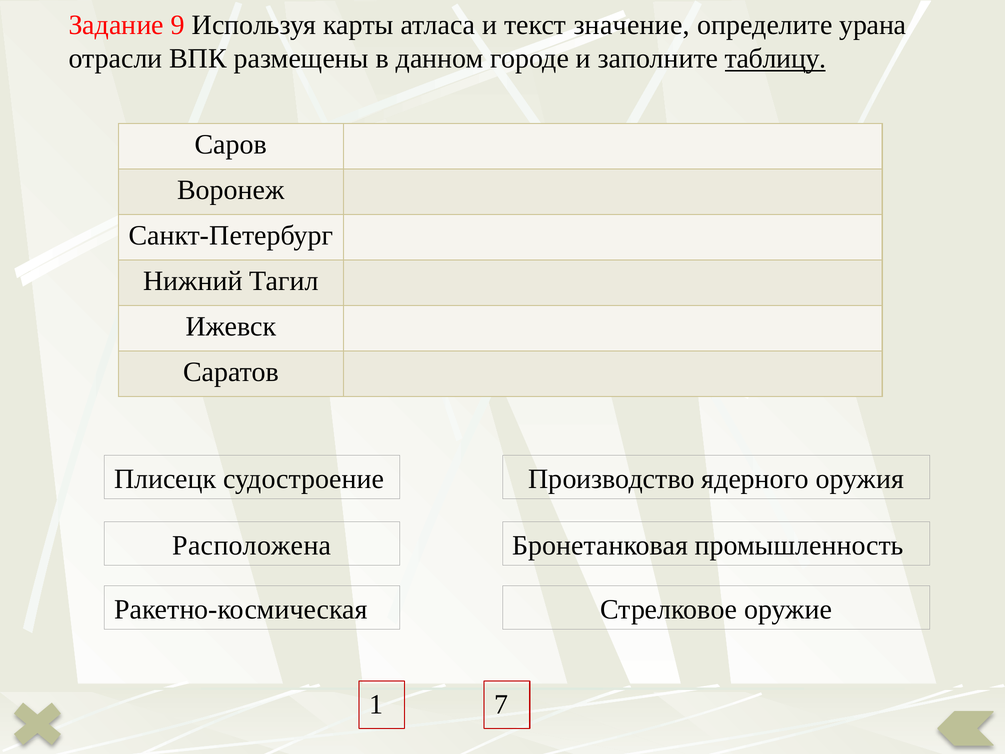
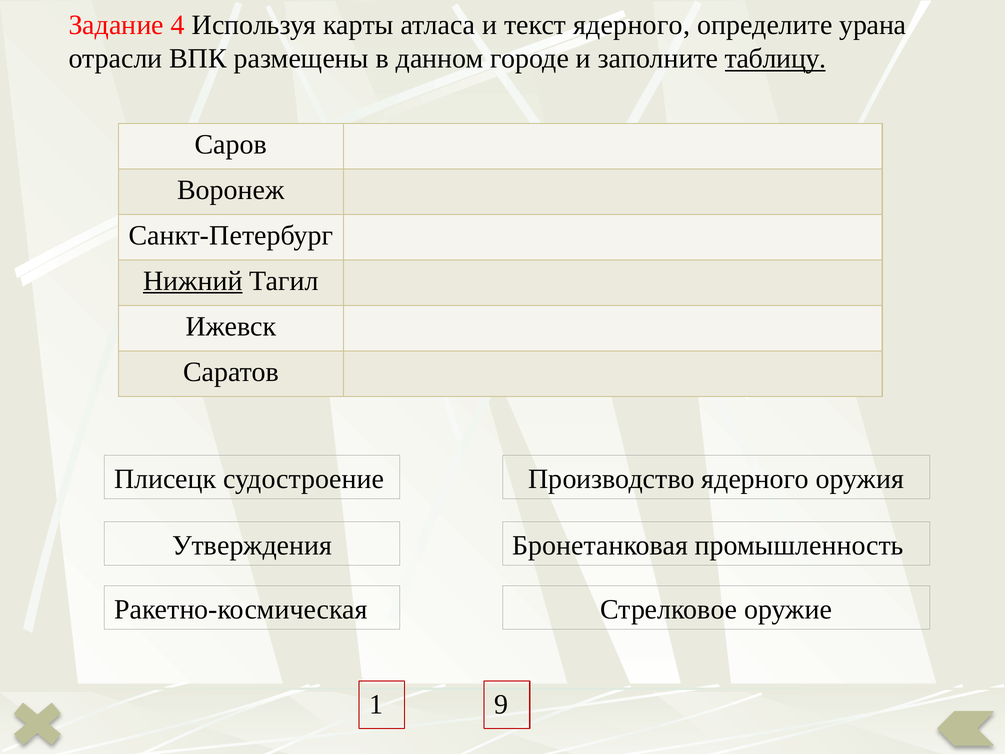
9: 9 -> 4
текст значение: значение -> ядерного
Нижний underline: none -> present
Расположена: Расположена -> Утверждения
7: 7 -> 9
